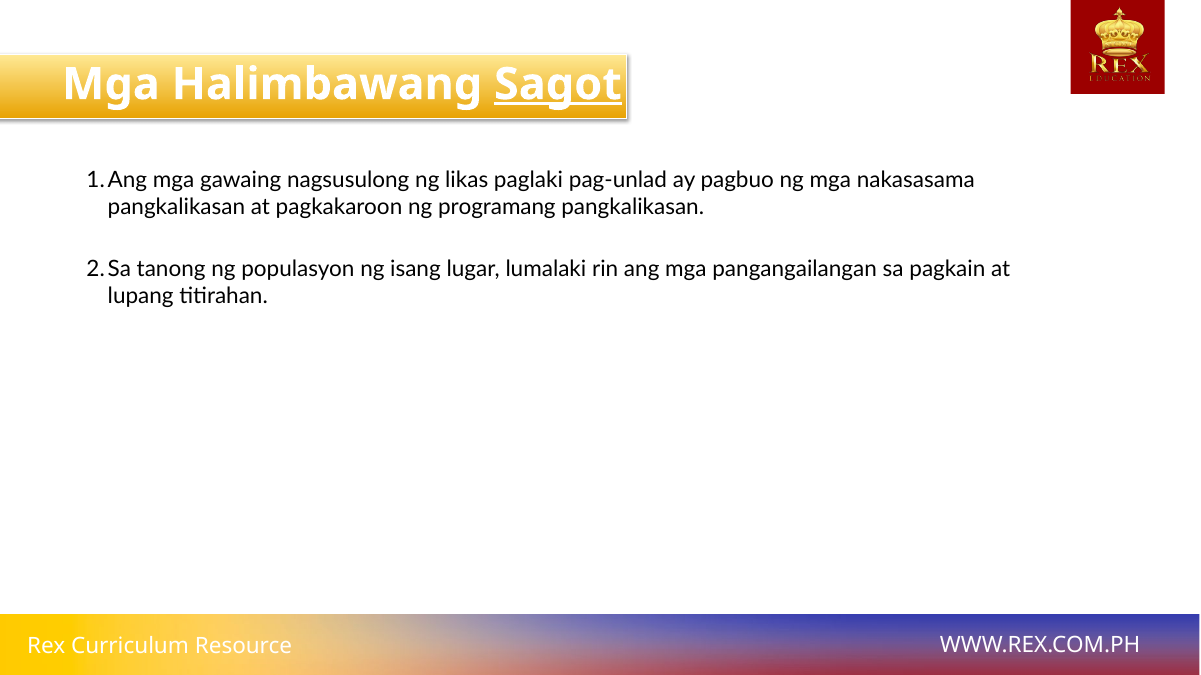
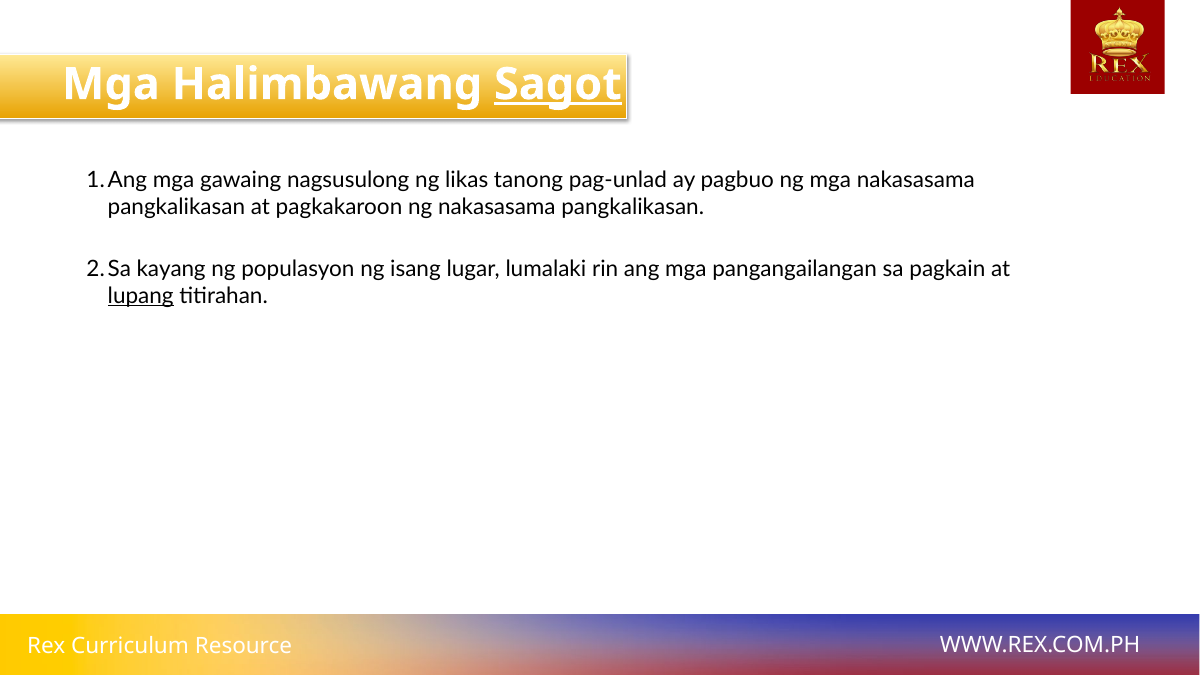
paglaki: paglaki -> tanong
ng programang: programang -> nakasasama
tanong: tanong -> kayang
lupang underline: none -> present
